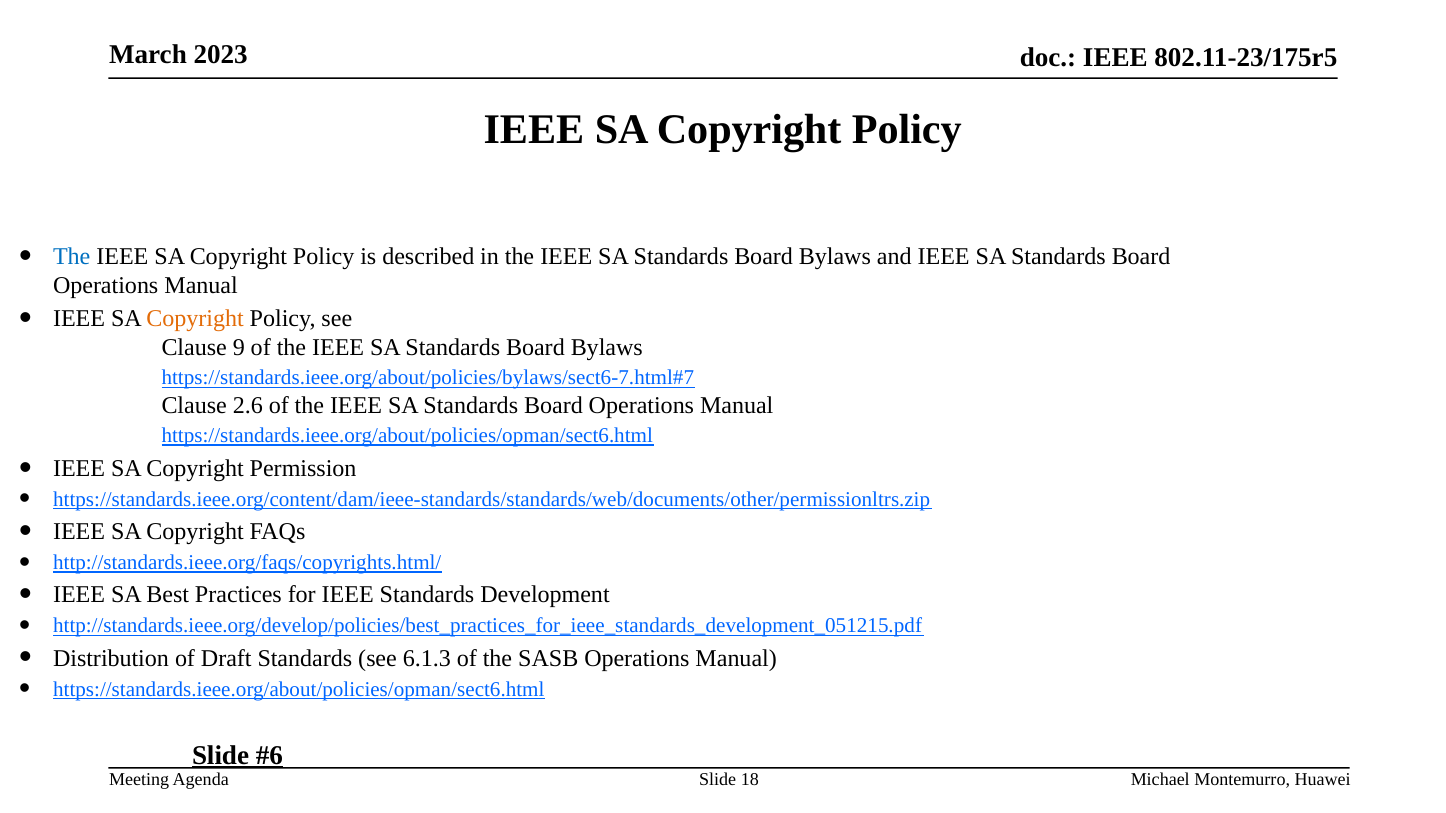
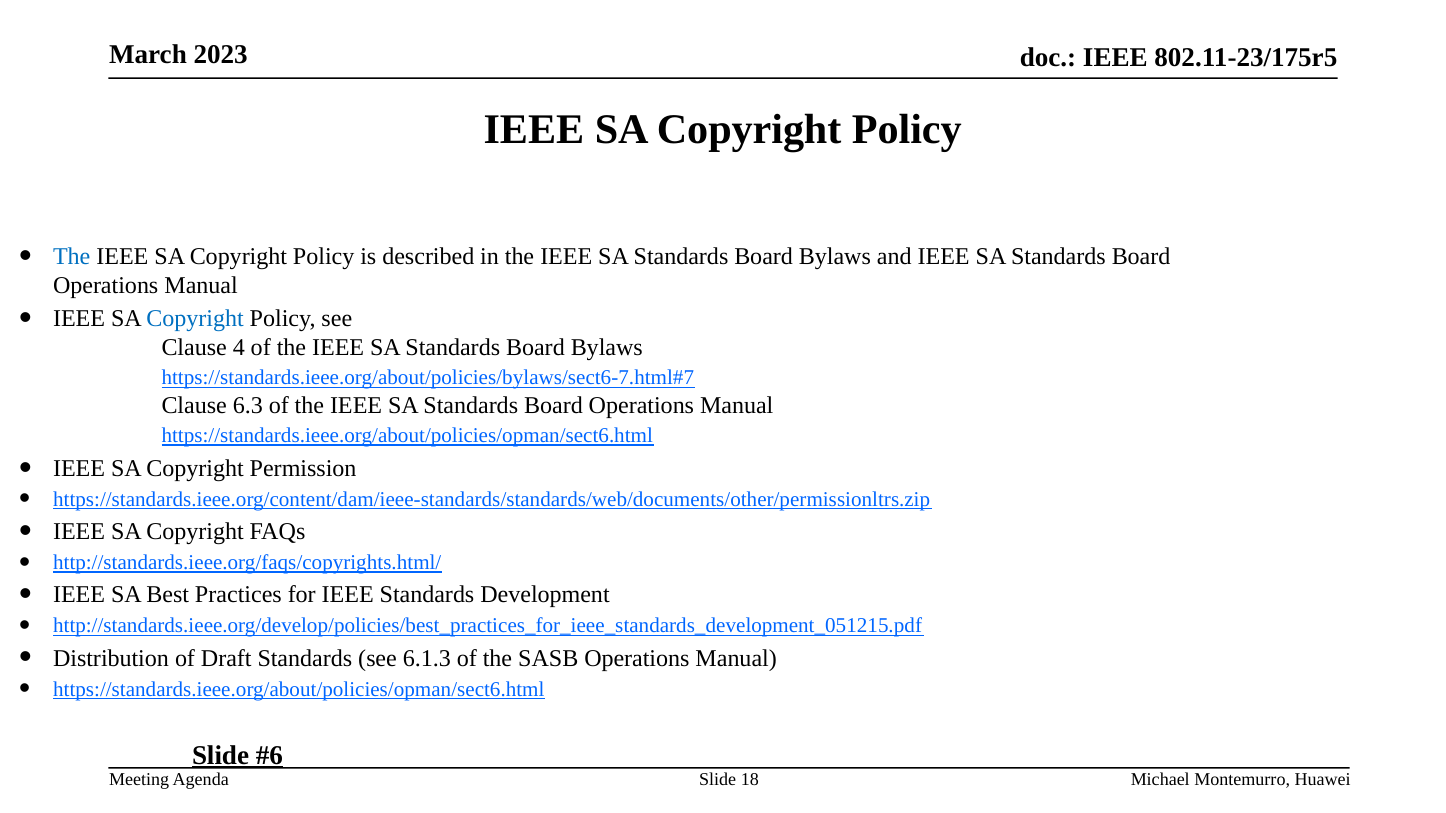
Copyright at (195, 319) colour: orange -> blue
9: 9 -> 4
2.6: 2.6 -> 6.3
